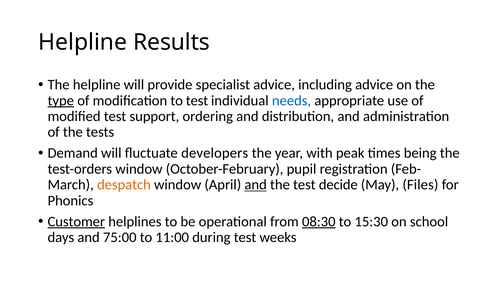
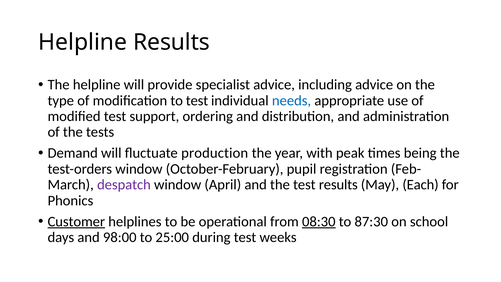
type underline: present -> none
developers: developers -> production
despatch colour: orange -> purple
and at (256, 185) underline: present -> none
test decide: decide -> results
Files: Files -> Each
15:30: 15:30 -> 87:30
75:00: 75:00 -> 98:00
11:00: 11:00 -> 25:00
